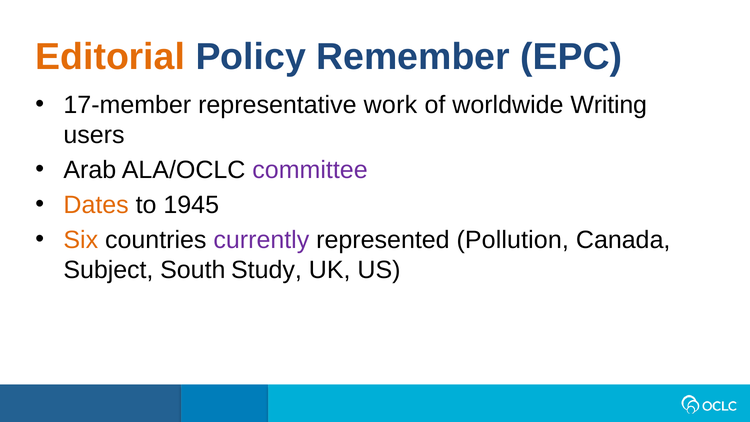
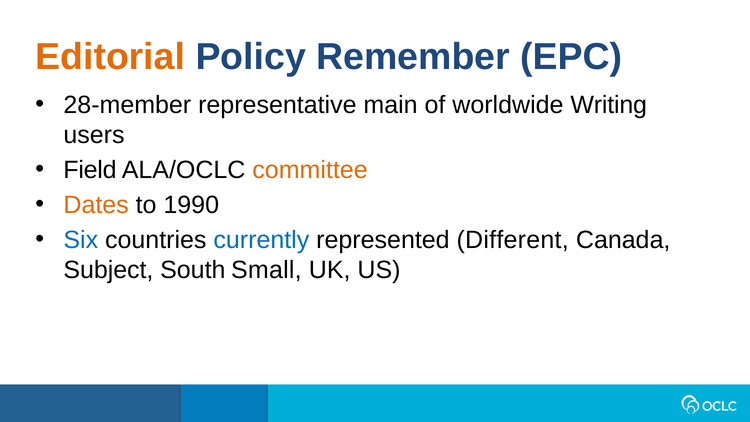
17-member: 17-member -> 28-member
work: work -> main
Arab: Arab -> Field
committee colour: purple -> orange
1945: 1945 -> 1990
Six colour: orange -> blue
currently colour: purple -> blue
Pollution: Pollution -> Different
Study: Study -> Small
